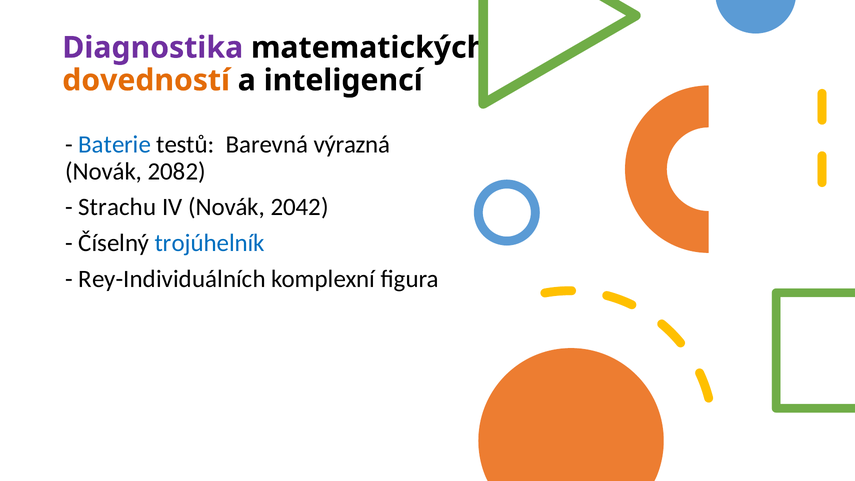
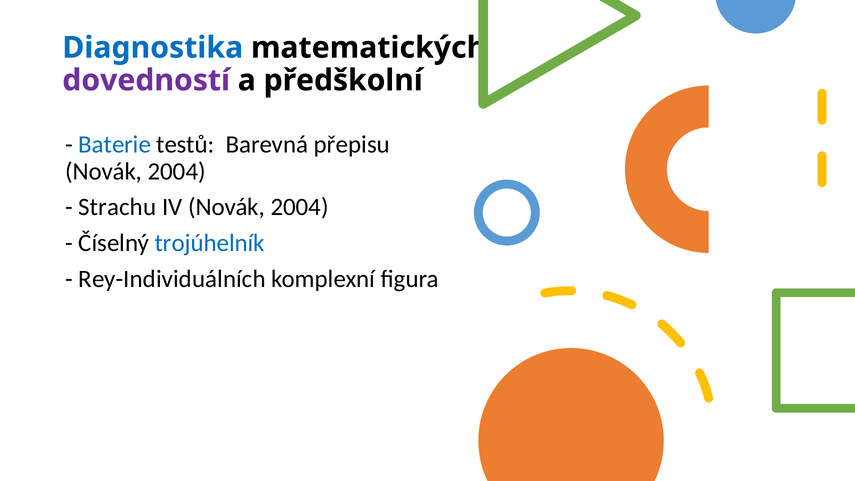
Diagnostika colour: purple -> blue
dovedností colour: orange -> purple
inteligencí: inteligencí -> předškolní
výrazná: výrazná -> přepisu
2082 at (177, 171): 2082 -> 2004
IV Novák 2042: 2042 -> 2004
